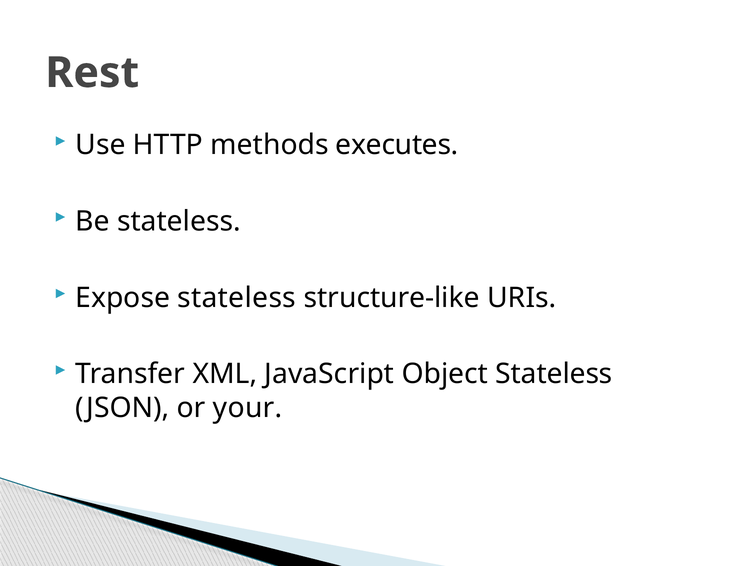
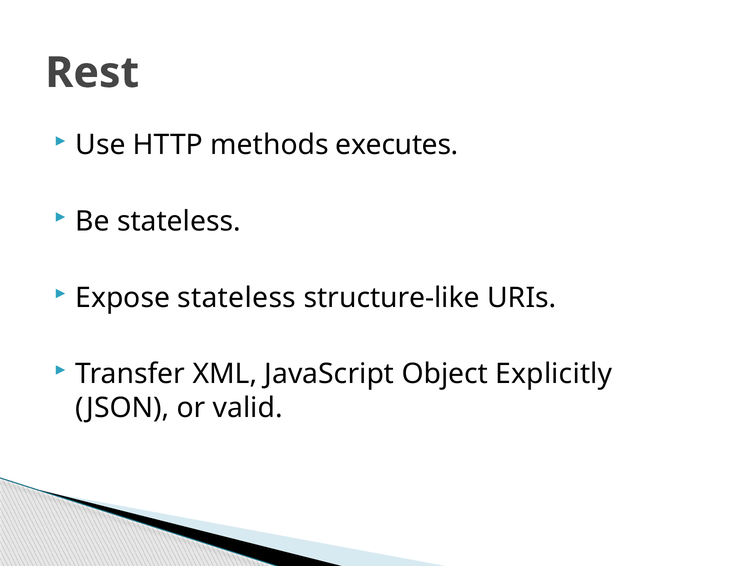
Object Stateless: Stateless -> Explicitly
your: your -> valid
